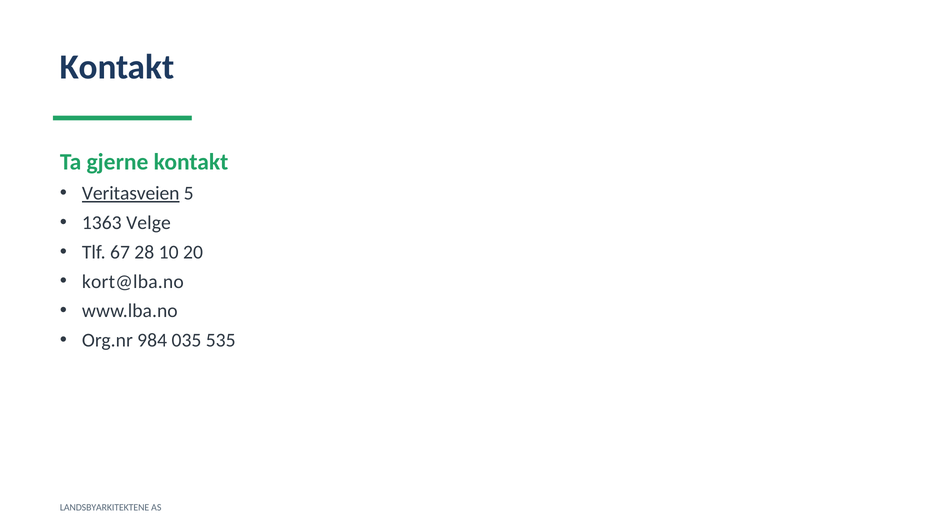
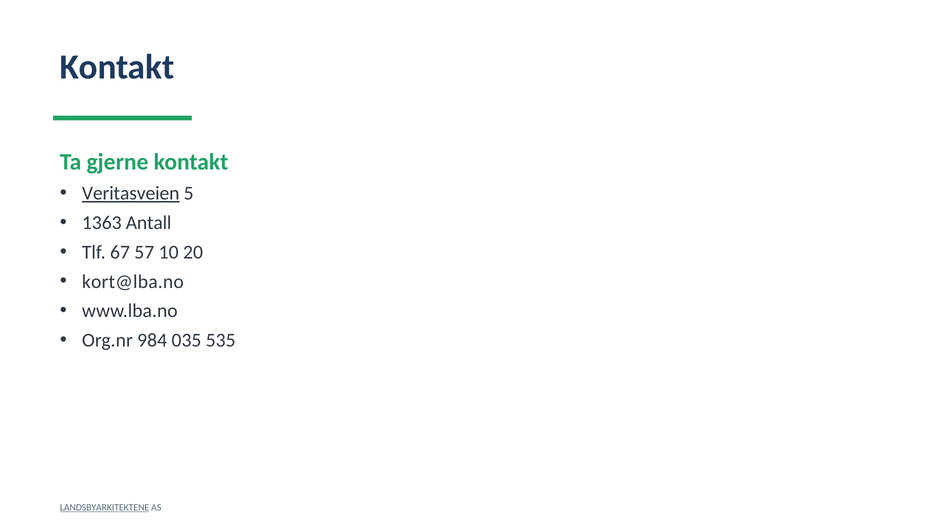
Velge: Velge -> Antall
28: 28 -> 57
LANDSBYARKITEKTENE underline: none -> present
